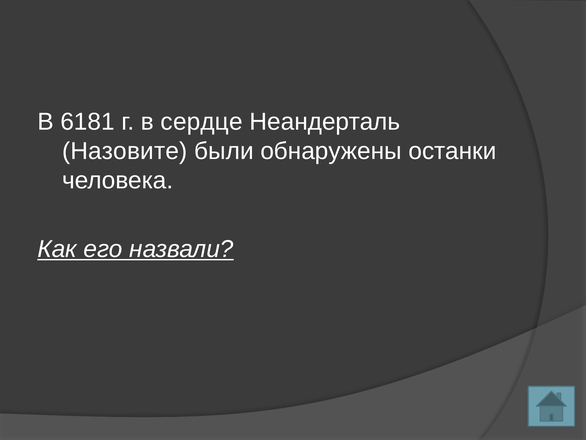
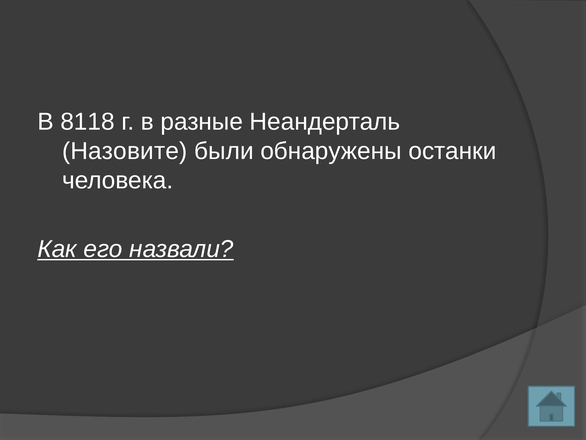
6181: 6181 -> 8118
сердце: сердце -> разные
